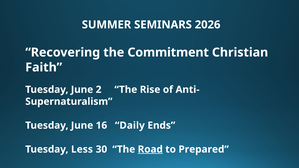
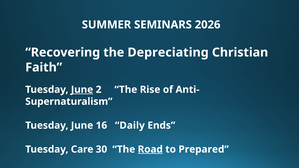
Commitment: Commitment -> Depreciating
June at (82, 90) underline: none -> present
Less: Less -> Care
